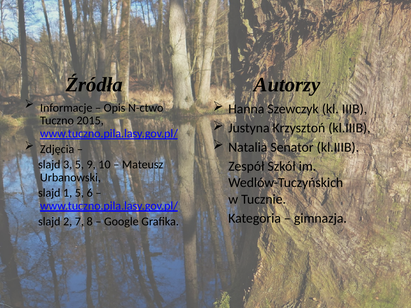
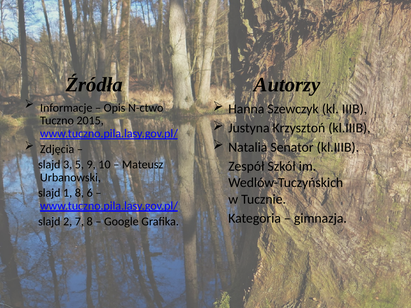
1 5: 5 -> 8
